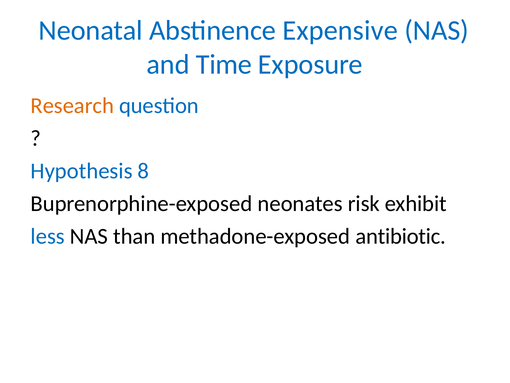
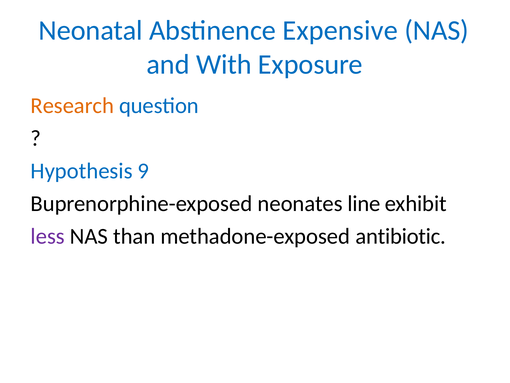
Time: Time -> With
8: 8 -> 9
risk: risk -> line
less colour: blue -> purple
